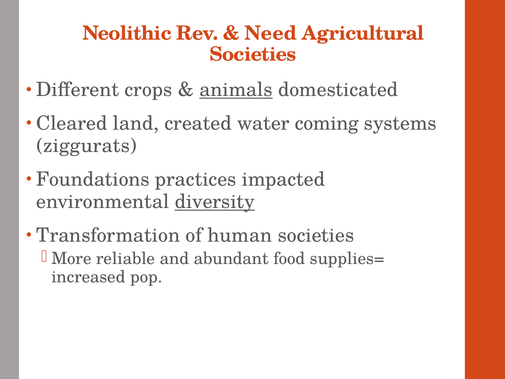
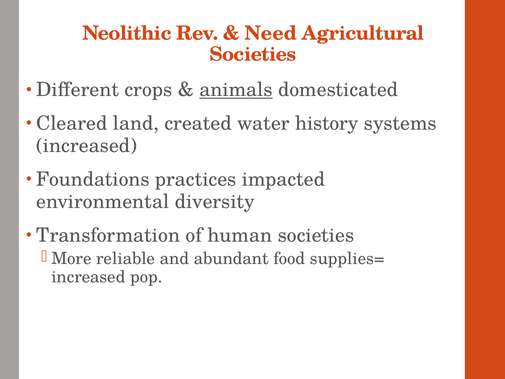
coming: coming -> history
ziggurats at (87, 146): ziggurats -> increased
diversity underline: present -> none
